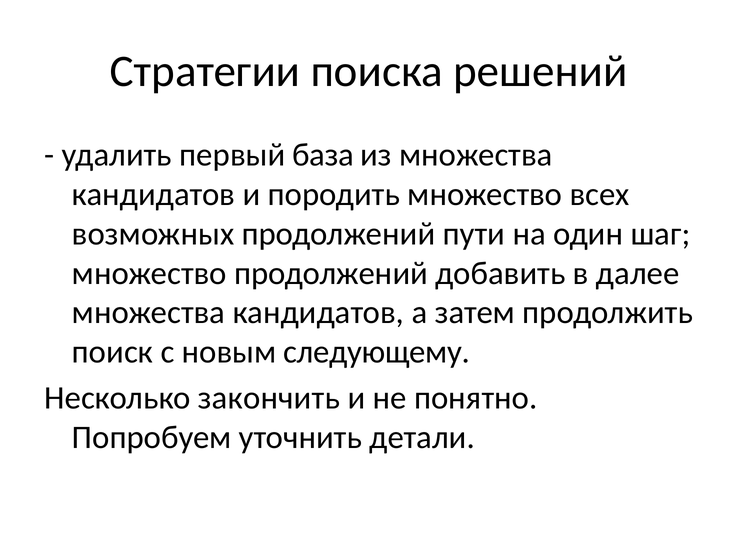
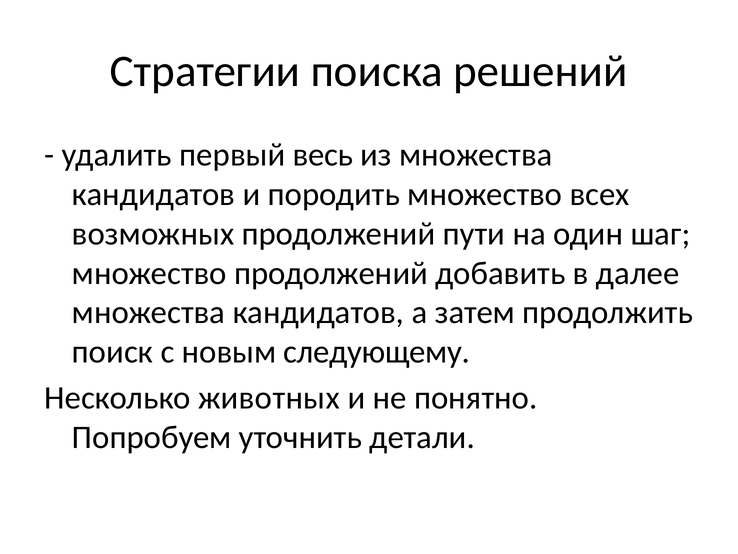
база: база -> весь
закончить: закончить -> животных
